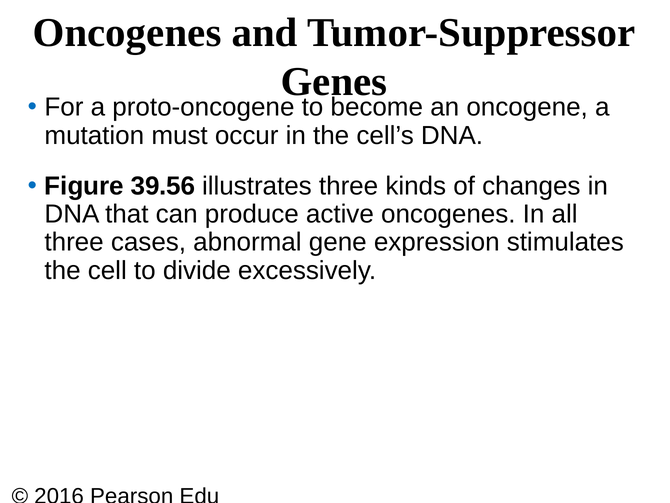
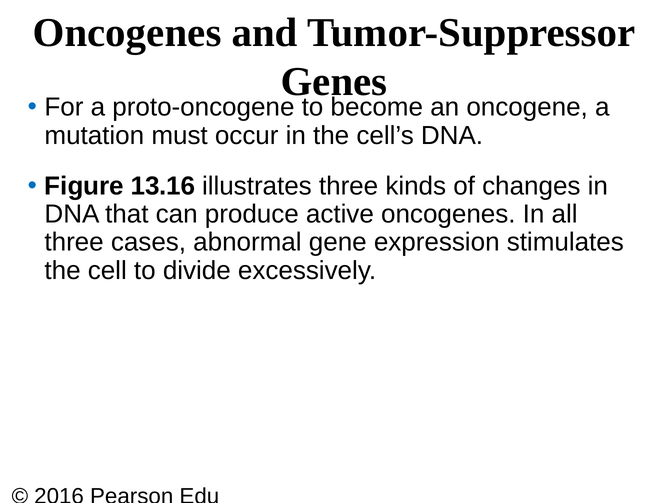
39.56: 39.56 -> 13.16
